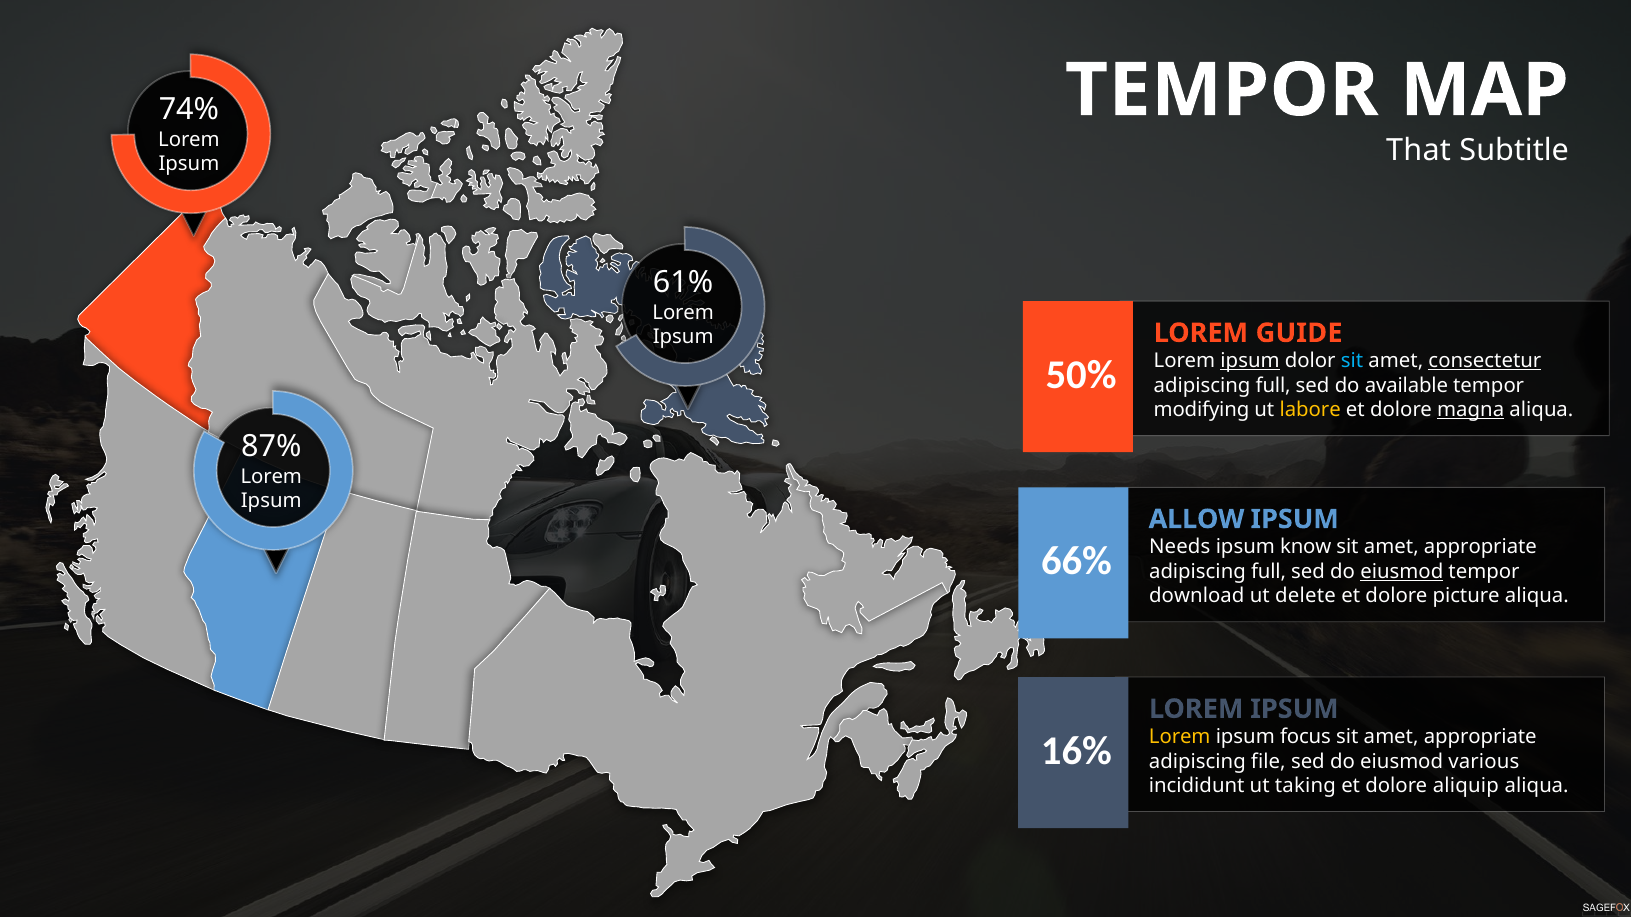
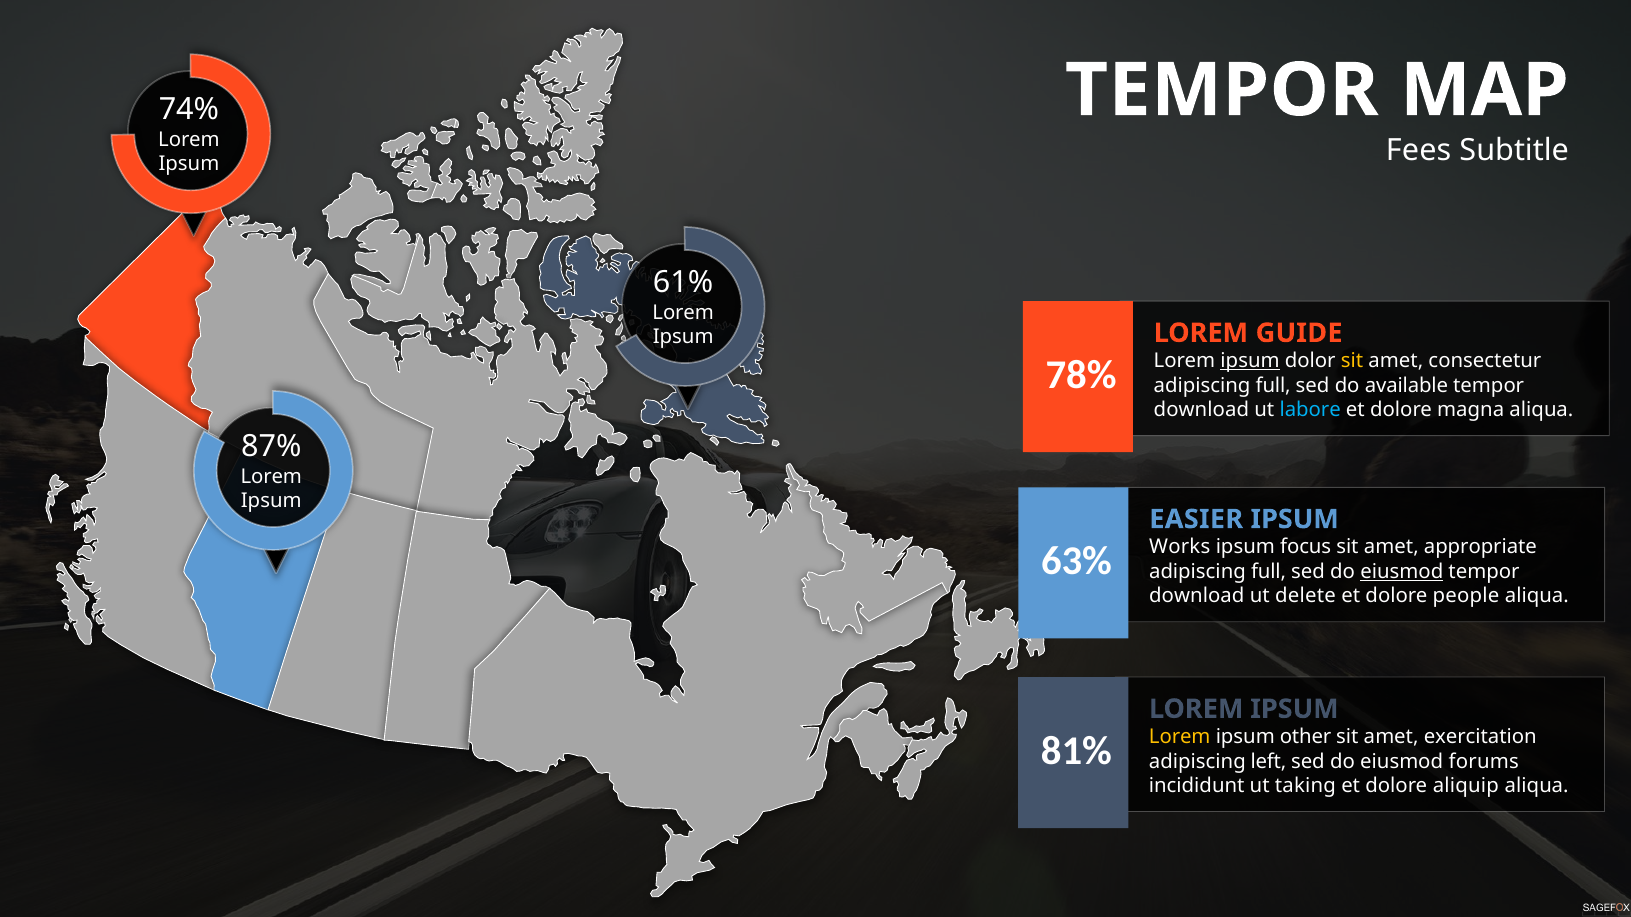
That: That -> Fees
sit at (1352, 361) colour: light blue -> yellow
consectetur underline: present -> none
50%: 50% -> 78%
modifying at (1201, 410): modifying -> download
labore colour: yellow -> light blue
magna underline: present -> none
ALLOW: ALLOW -> EASIER
Needs: Needs -> Works
know: know -> focus
66%: 66% -> 63%
picture: picture -> people
focus: focus -> other
appropriate at (1480, 737): appropriate -> exercitation
16%: 16% -> 81%
file: file -> left
various: various -> forums
